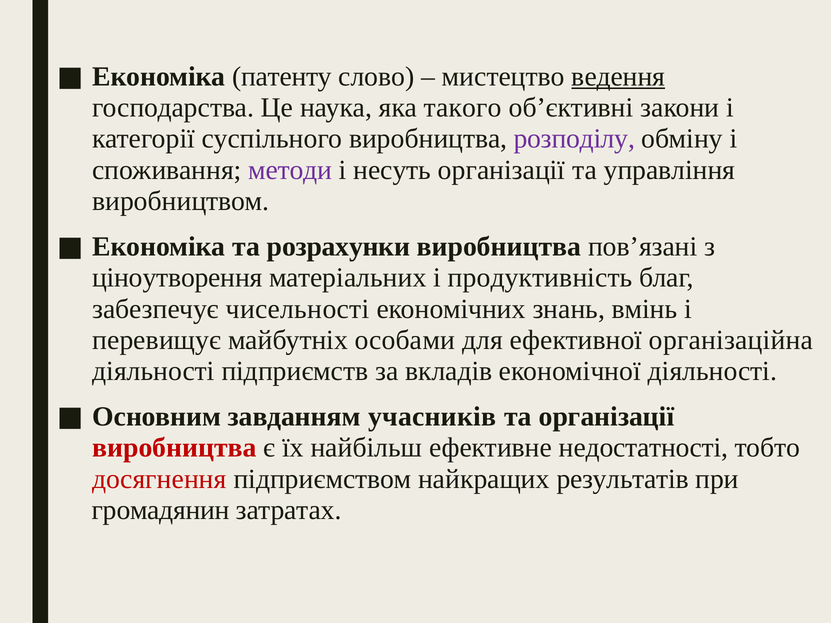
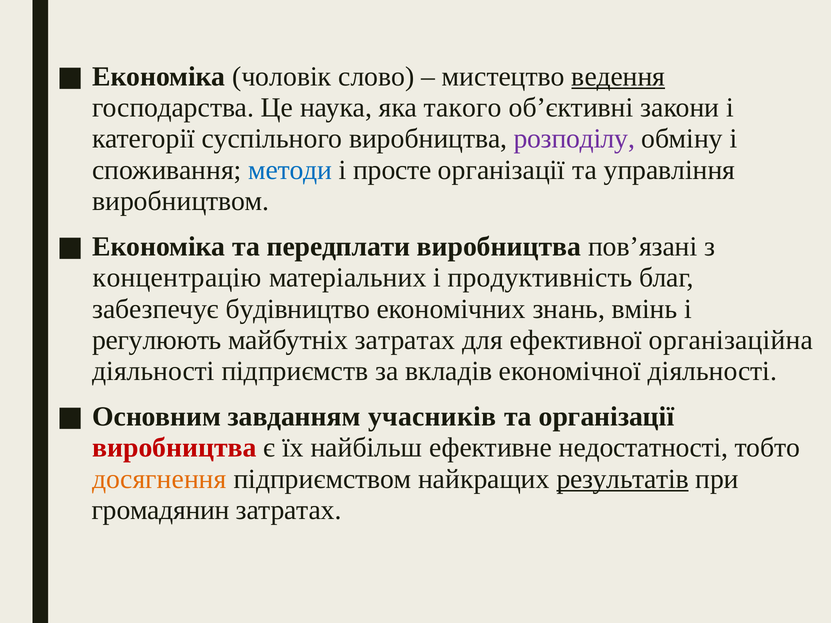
патенту: патенту -> чоловік
методи colour: purple -> blue
несуть: несуть -> просте
розрахунки: розрахунки -> передплати
ціноутворення: ціноутворення -> концентрацію
чисельності: чисельності -> будівництво
перевищує: перевищує -> регулюють
майбутніх особами: особами -> затратах
досягнення colour: red -> orange
результатів underline: none -> present
